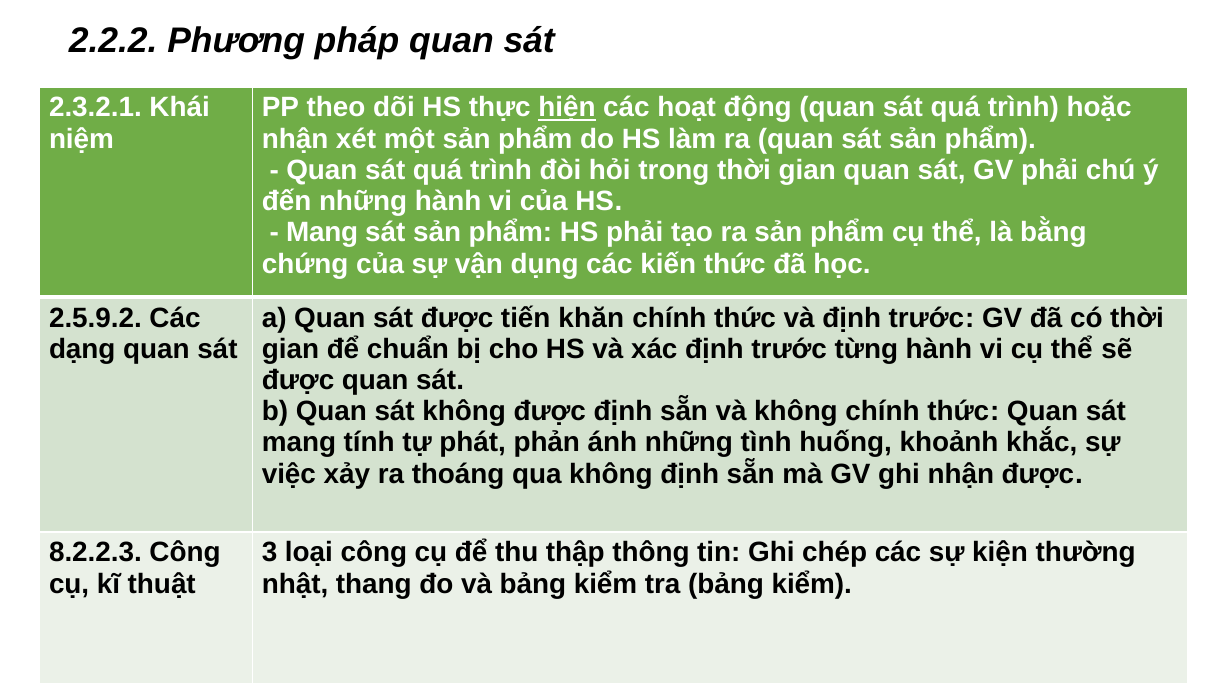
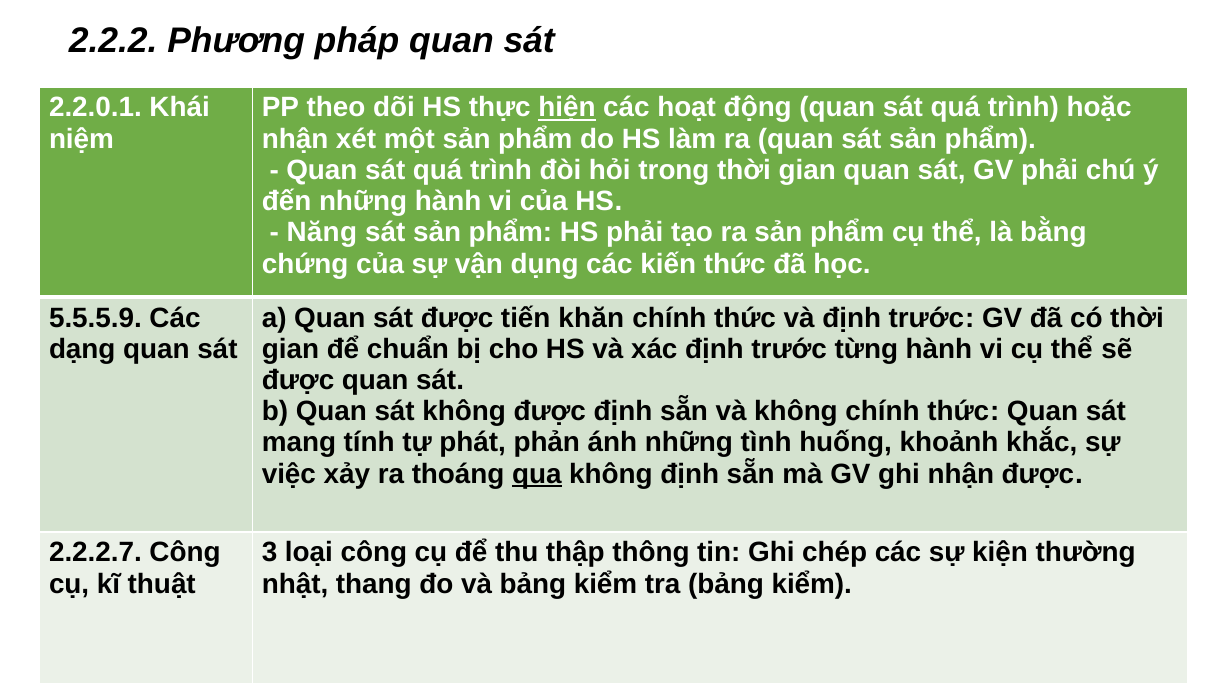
2.3.2.1: 2.3.2.1 -> 2.2.0.1
Mang at (322, 232): Mang -> Năng
2.5.9.2: 2.5.9.2 -> 5.5.5.9
qua underline: none -> present
8.2.2.3: 8.2.2.3 -> 2.2.2.7
